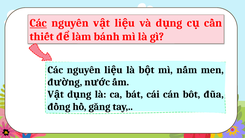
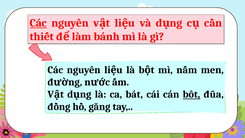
bôt underline: none -> present
